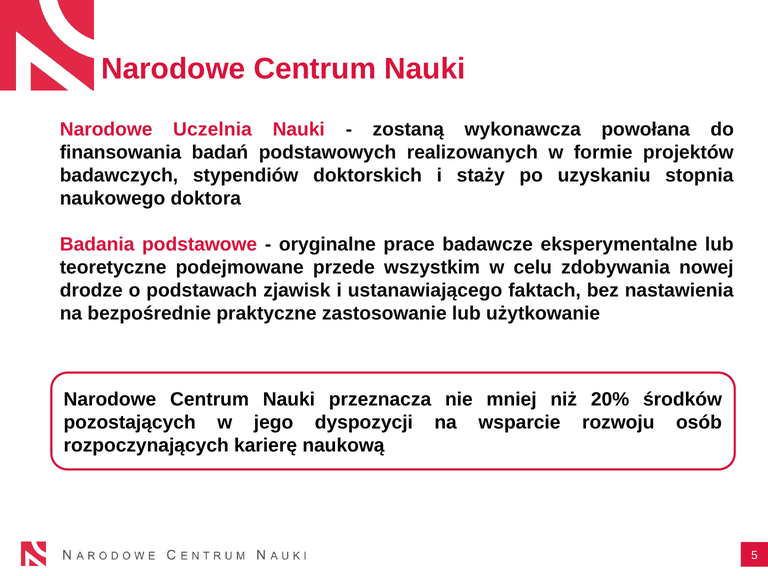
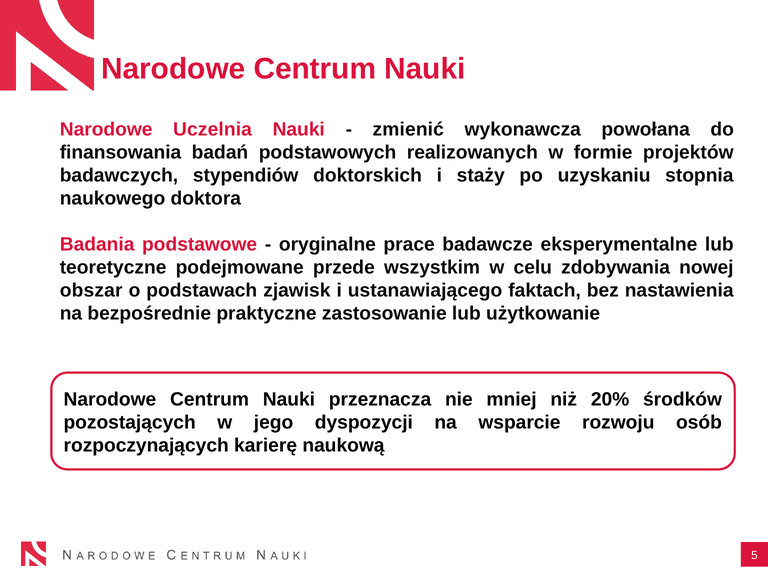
zostaną: zostaną -> zmienić
drodze: drodze -> obszar
